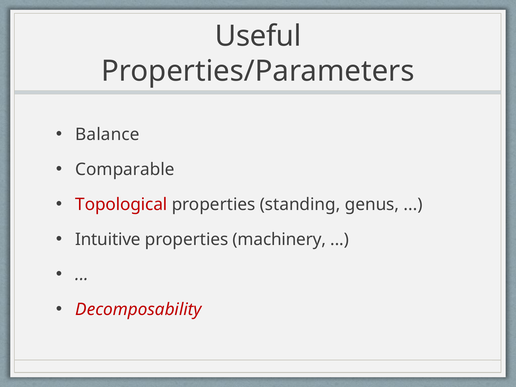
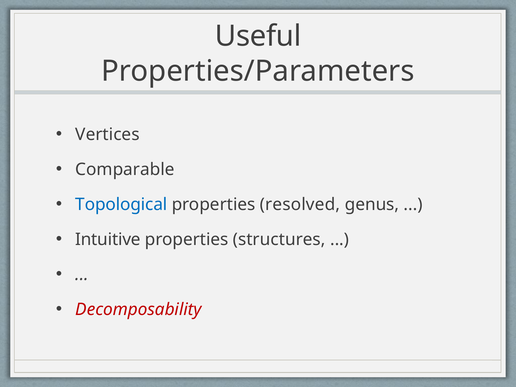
Balance: Balance -> Vertices
Topological colour: red -> blue
standing: standing -> resolved
machinery: machinery -> structures
